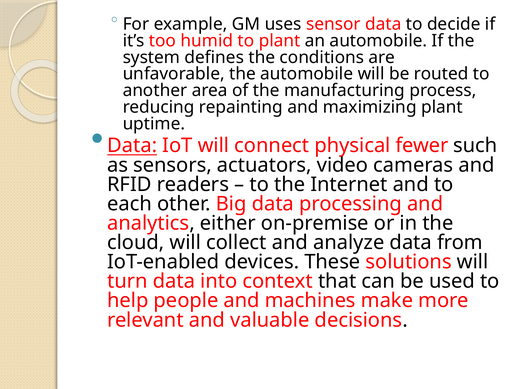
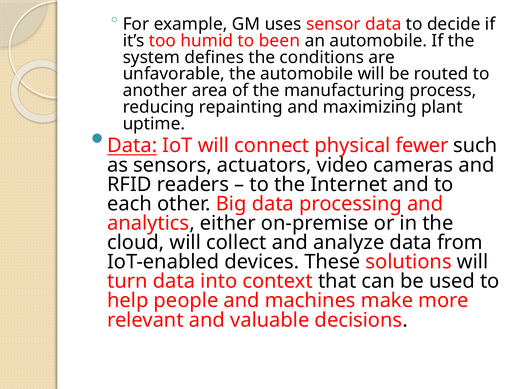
to plant: plant -> been
